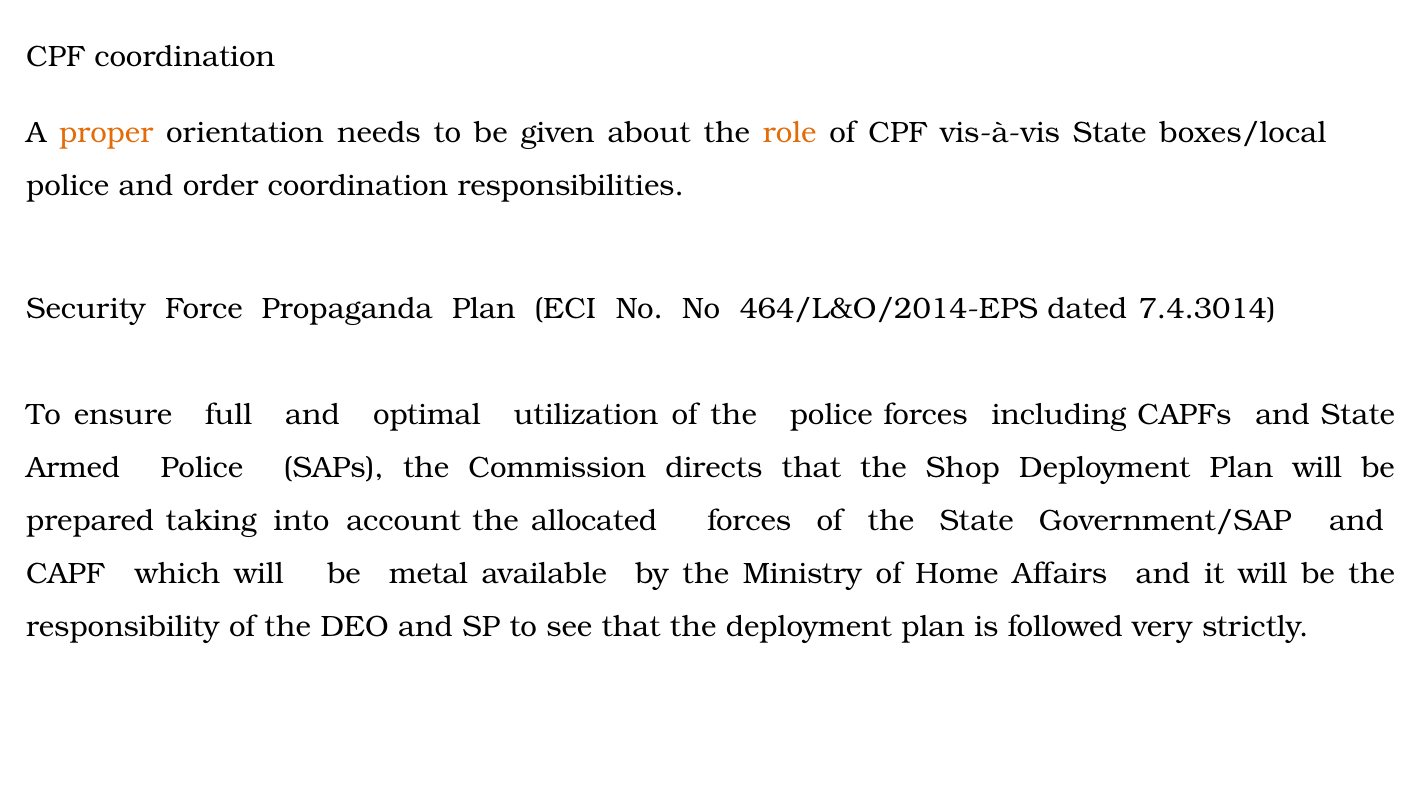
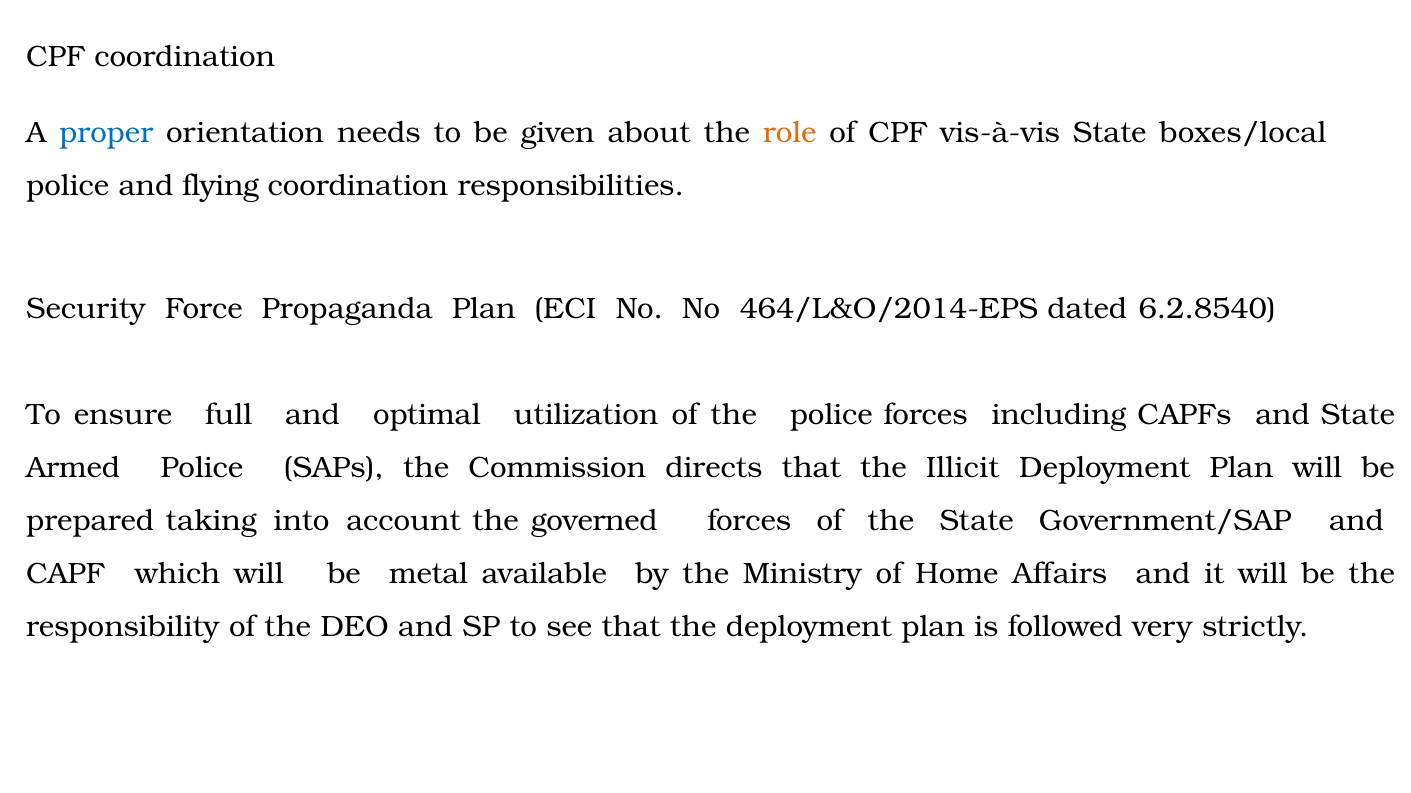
proper colour: orange -> blue
order: order -> flying
7.4.3014: 7.4.3014 -> 6.2.8540
Shop: Shop -> Illicit
allocated: allocated -> governed
